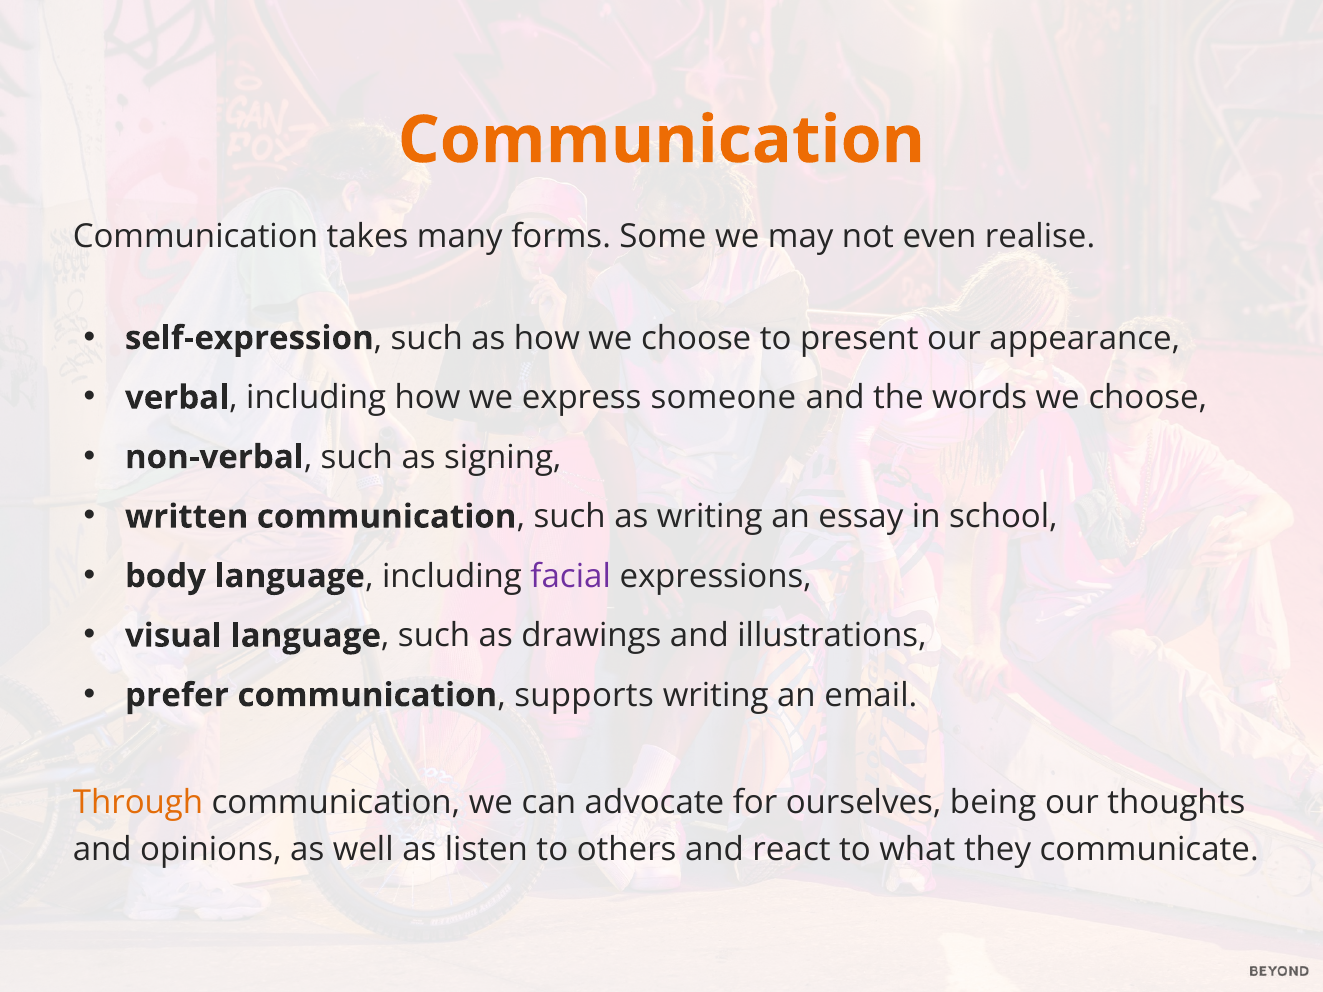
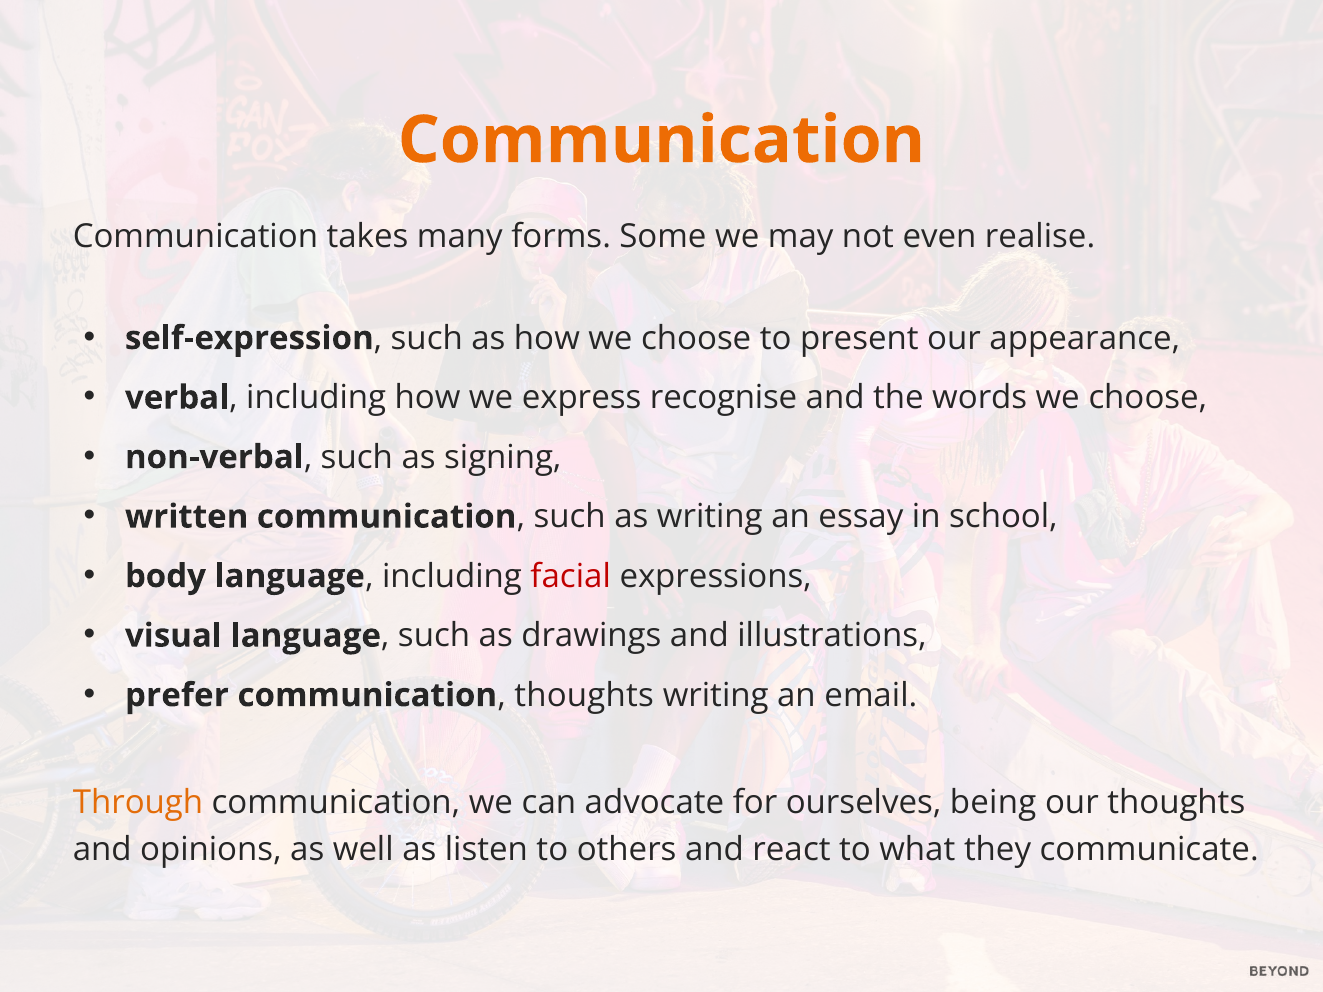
someone: someone -> recognise
facial colour: purple -> red
communication supports: supports -> thoughts
